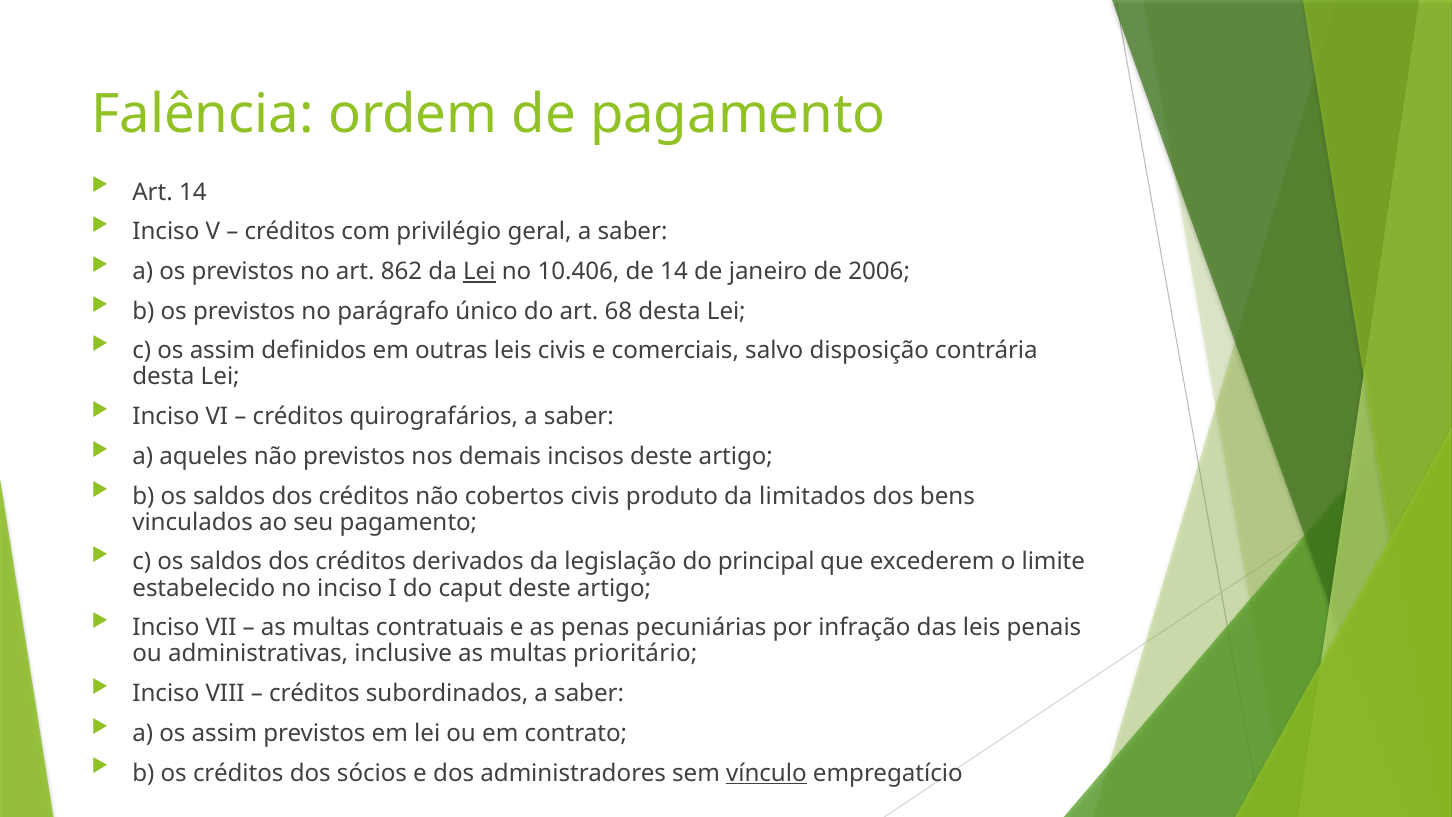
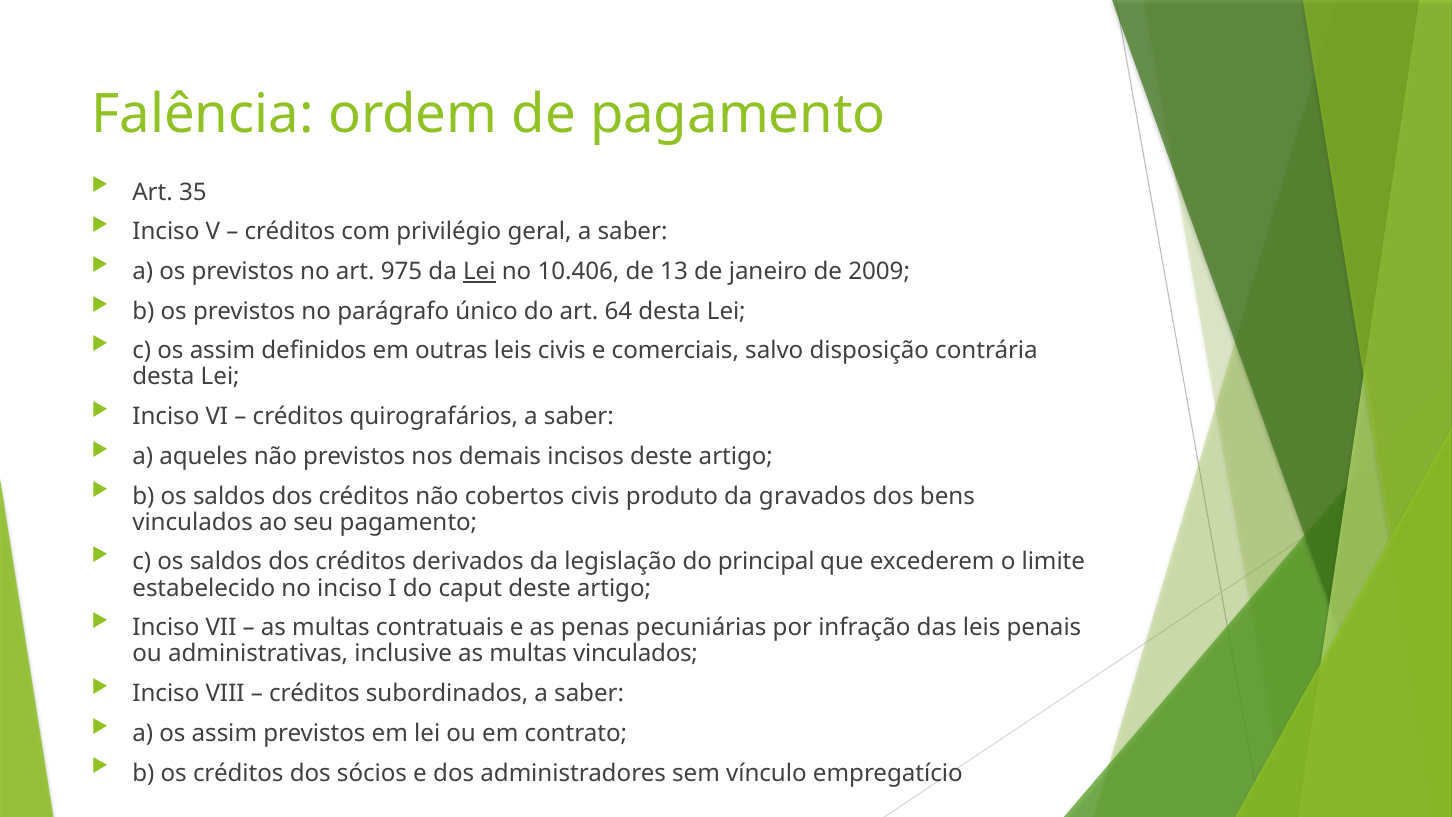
Art 14: 14 -> 35
862: 862 -> 975
de 14: 14 -> 13
2006: 2006 -> 2009
68: 68 -> 64
limitados: limitados -> gravados
multas prioritário: prioritário -> vinculados
vínculo underline: present -> none
